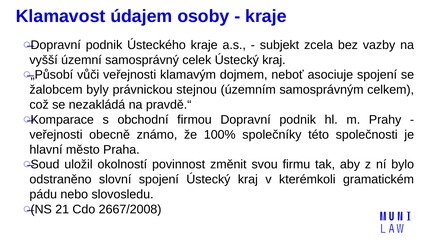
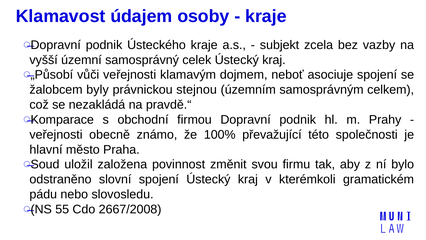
společníky: společníky -> převažující
okolností: okolností -> založena
21: 21 -> 55
